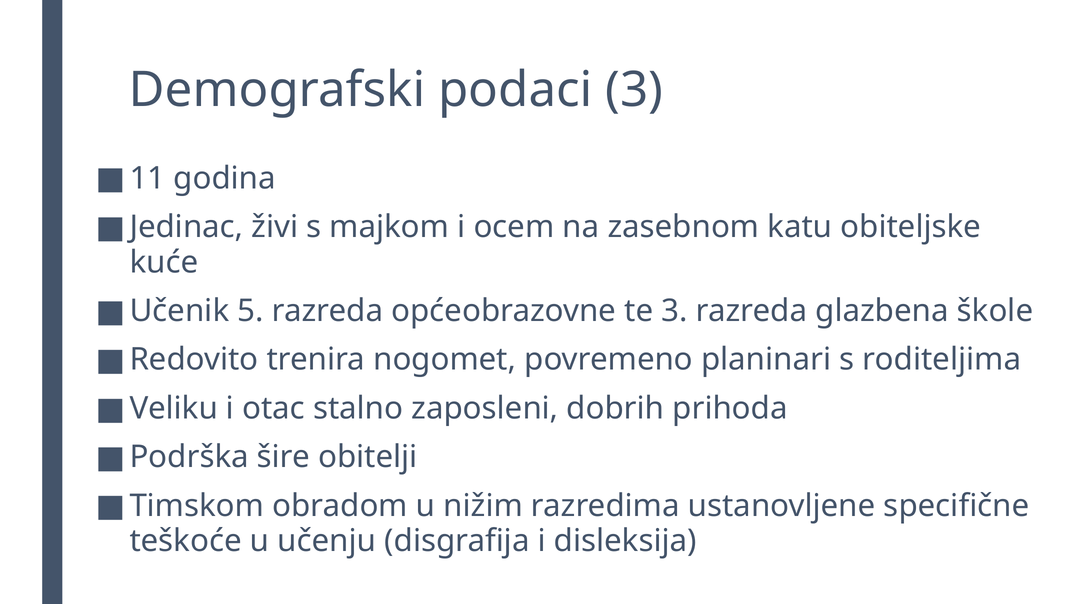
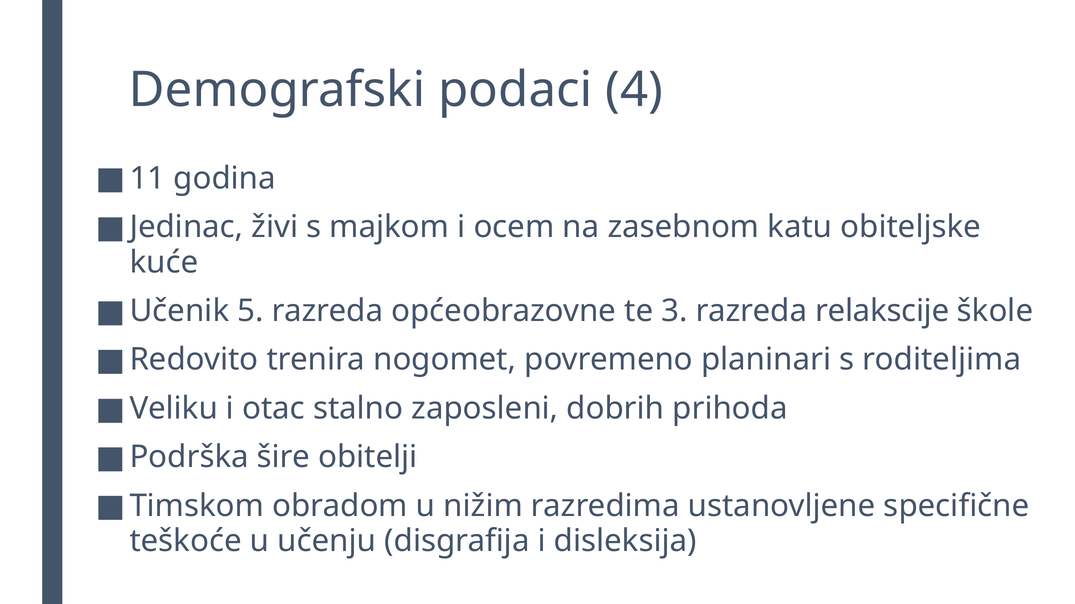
podaci 3: 3 -> 4
glazbena: glazbena -> relakscije
